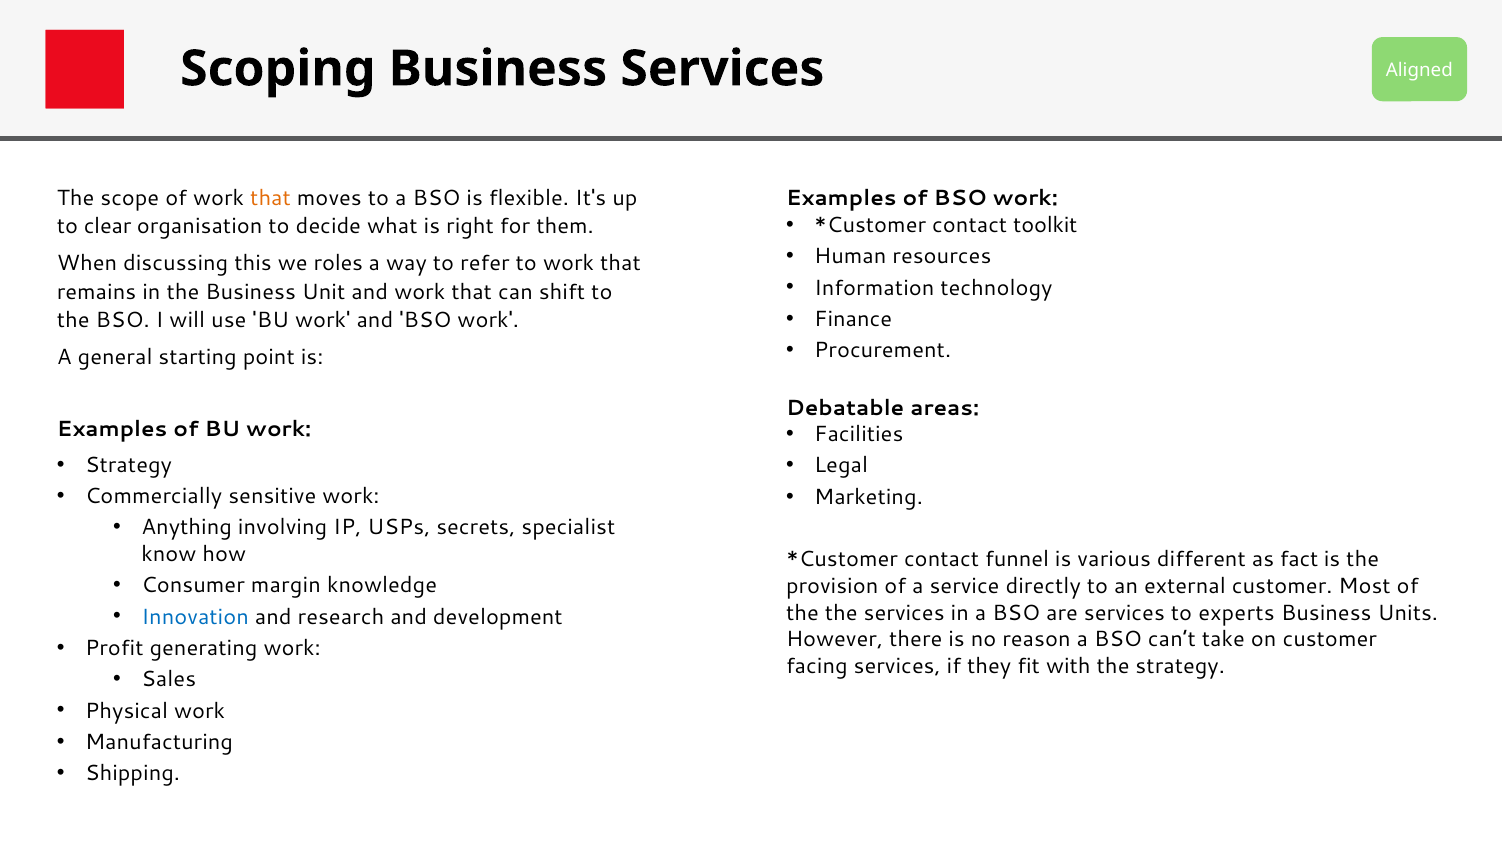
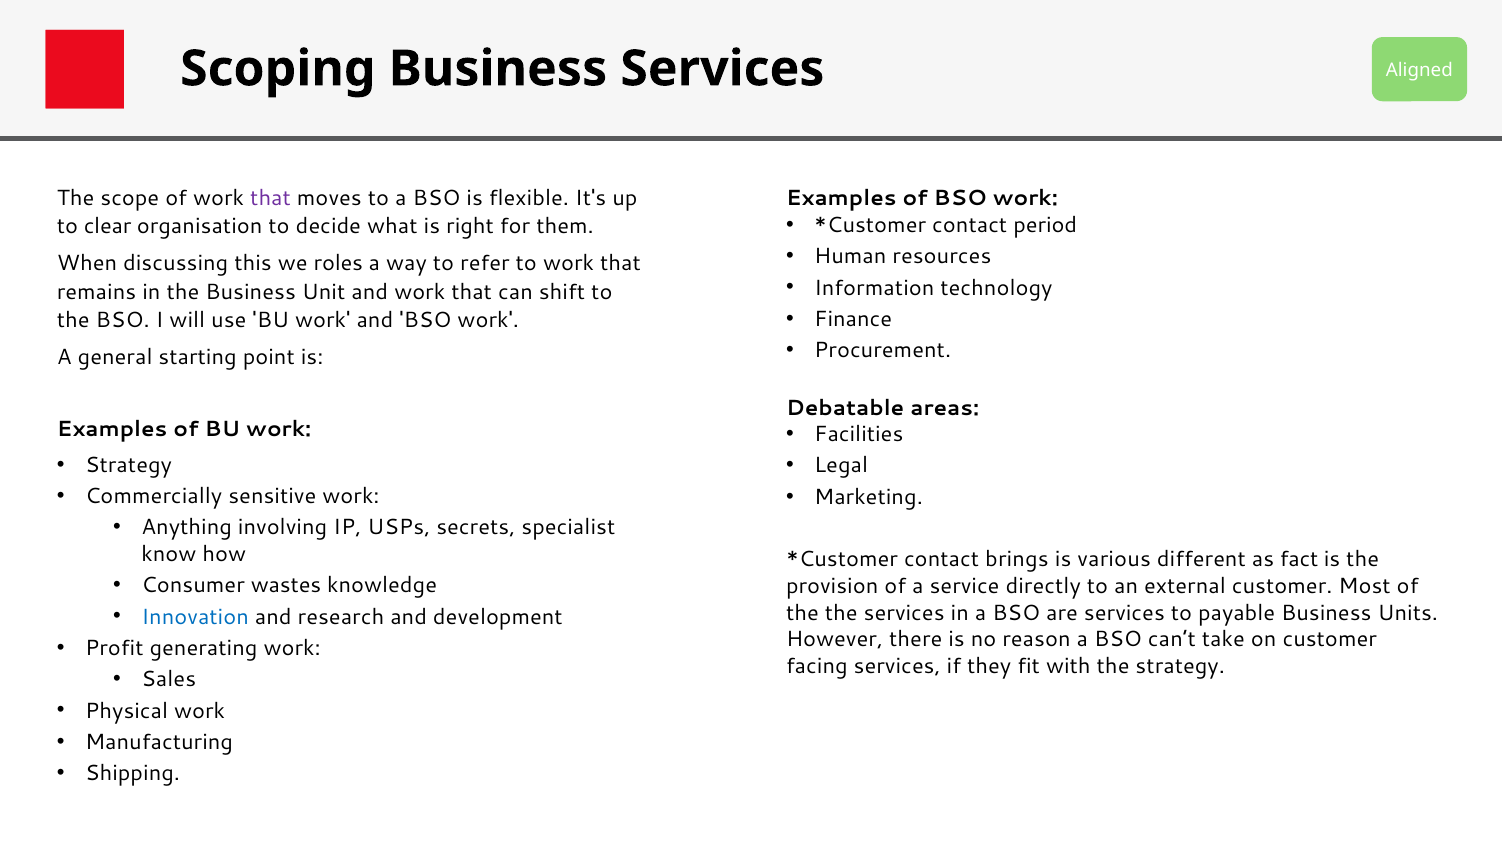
that at (271, 198) colour: orange -> purple
toolkit: toolkit -> period
funnel: funnel -> brings
margin: margin -> wastes
experts: experts -> payable
